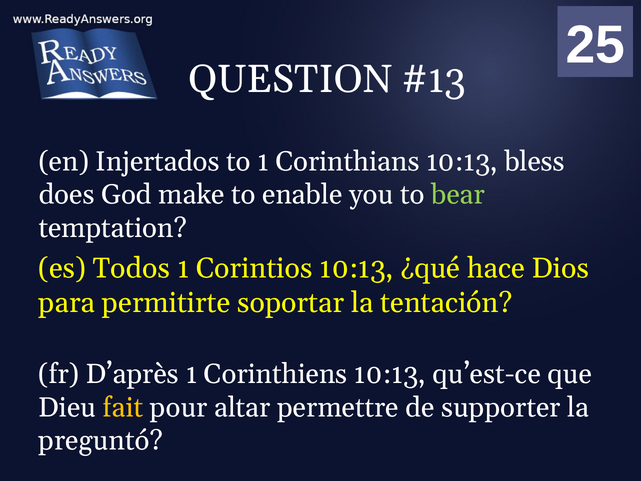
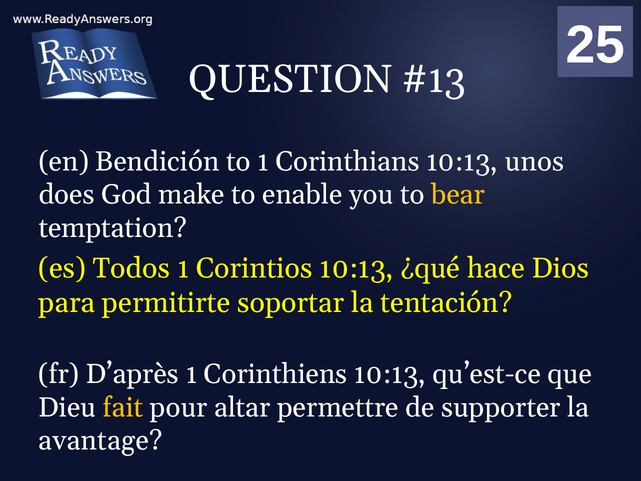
Injertados: Injertados -> Bendición
bless: bless -> unos
bear colour: light green -> yellow
preguntó: preguntó -> avantage
